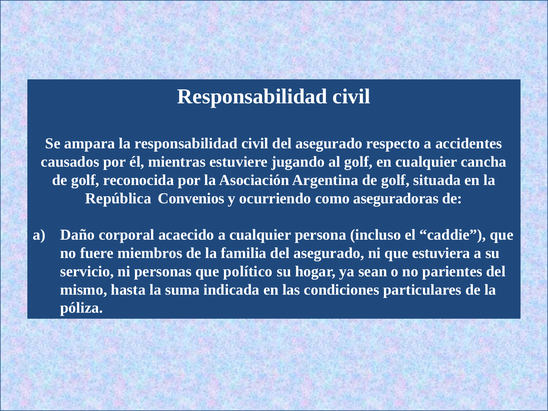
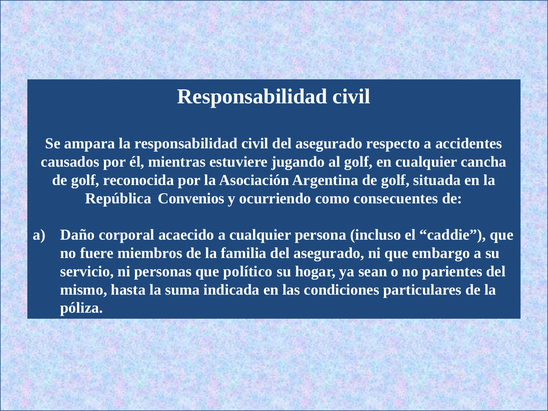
aseguradoras: aseguradoras -> consecuentes
estuviera: estuviera -> embargo
